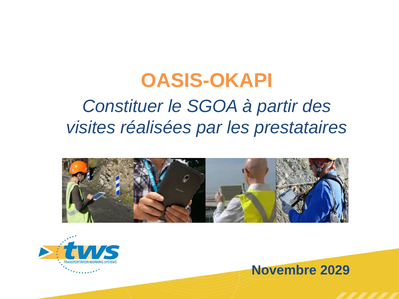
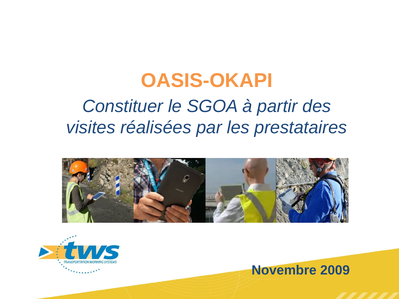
2029: 2029 -> 2009
